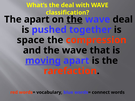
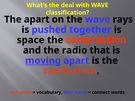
the at (74, 19) underline: present -> none
wave deal: deal -> rays
and the wave: wave -> radio
